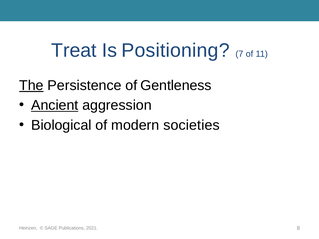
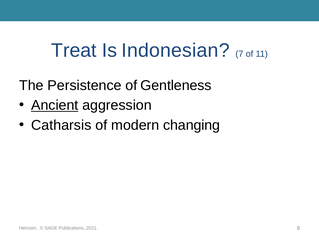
Positioning: Positioning -> Indonesian
The underline: present -> none
Biological: Biological -> Catharsis
societies: societies -> changing
